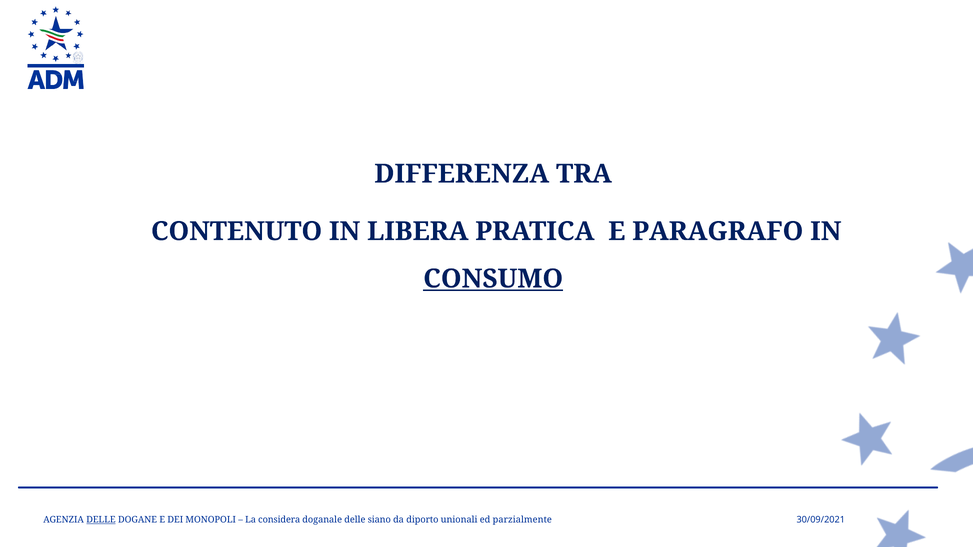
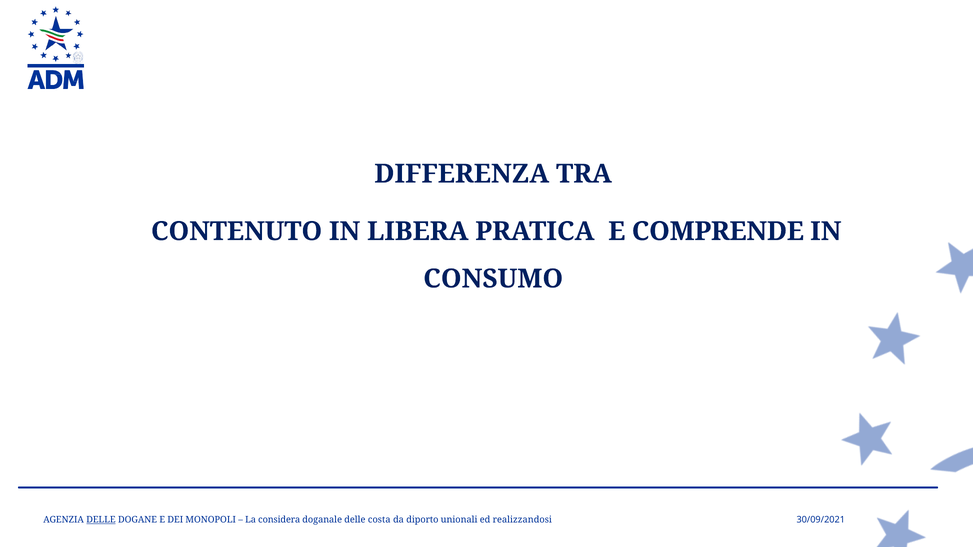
PARAGRAFO: PARAGRAFO -> COMPRENDE
CONSUMO underline: present -> none
siano: siano -> costa
parzialmente: parzialmente -> realizzandosi
